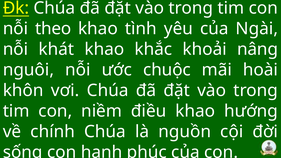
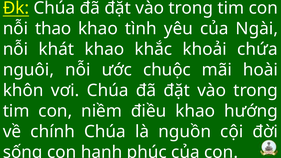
theo: theo -> thao
nâng: nâng -> chứa
